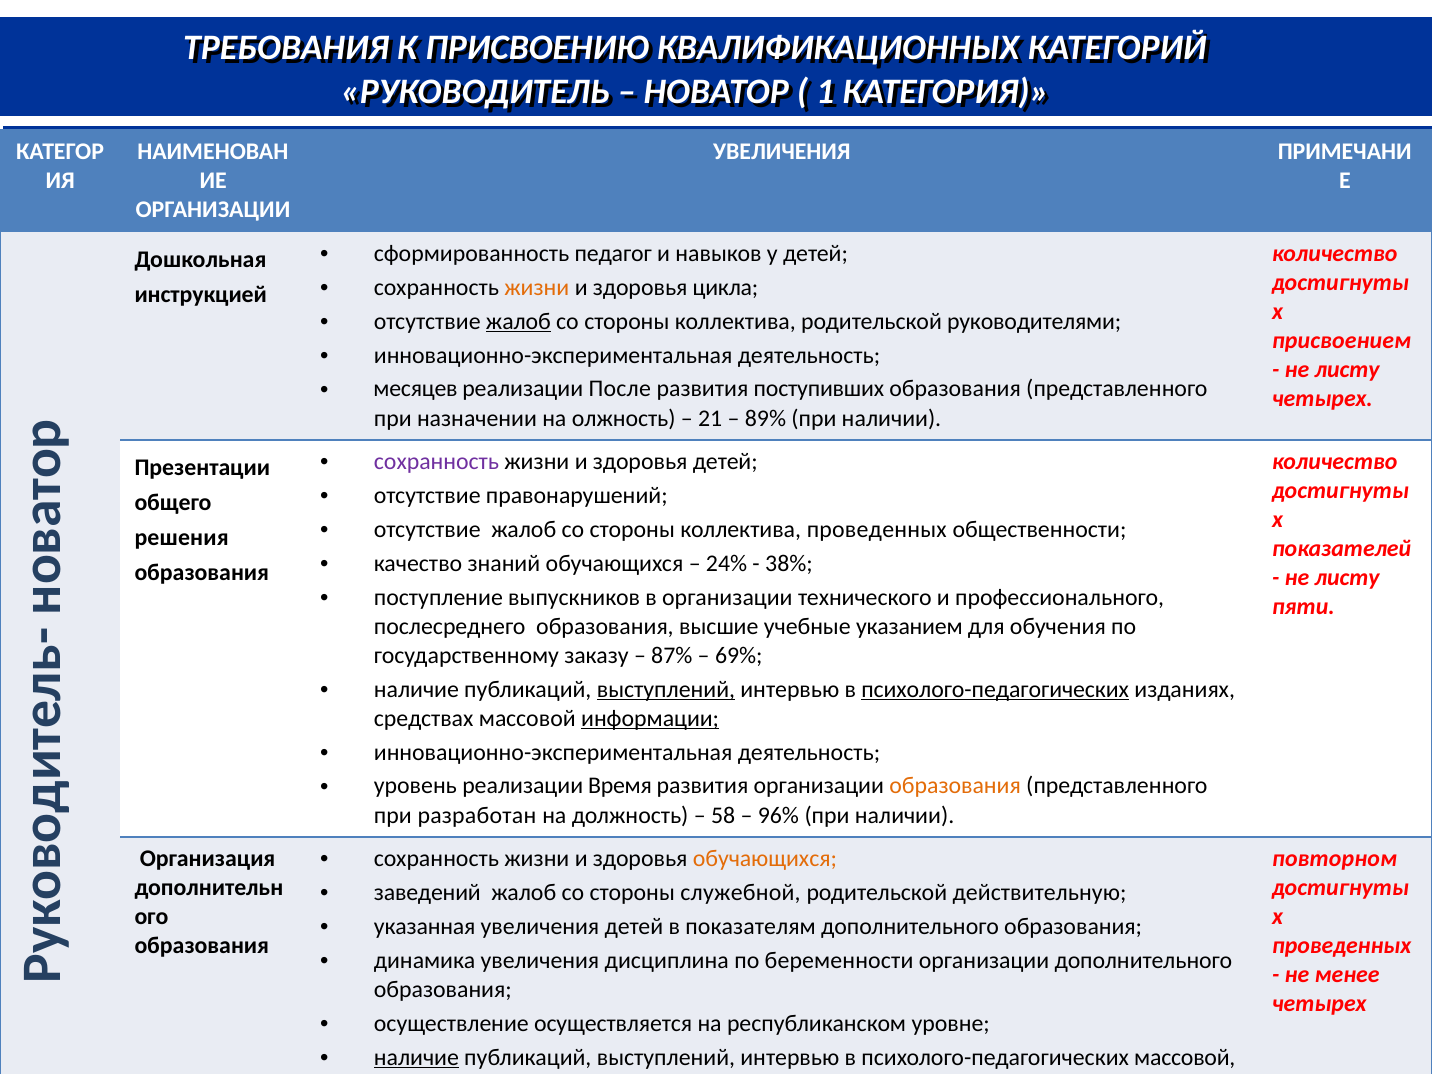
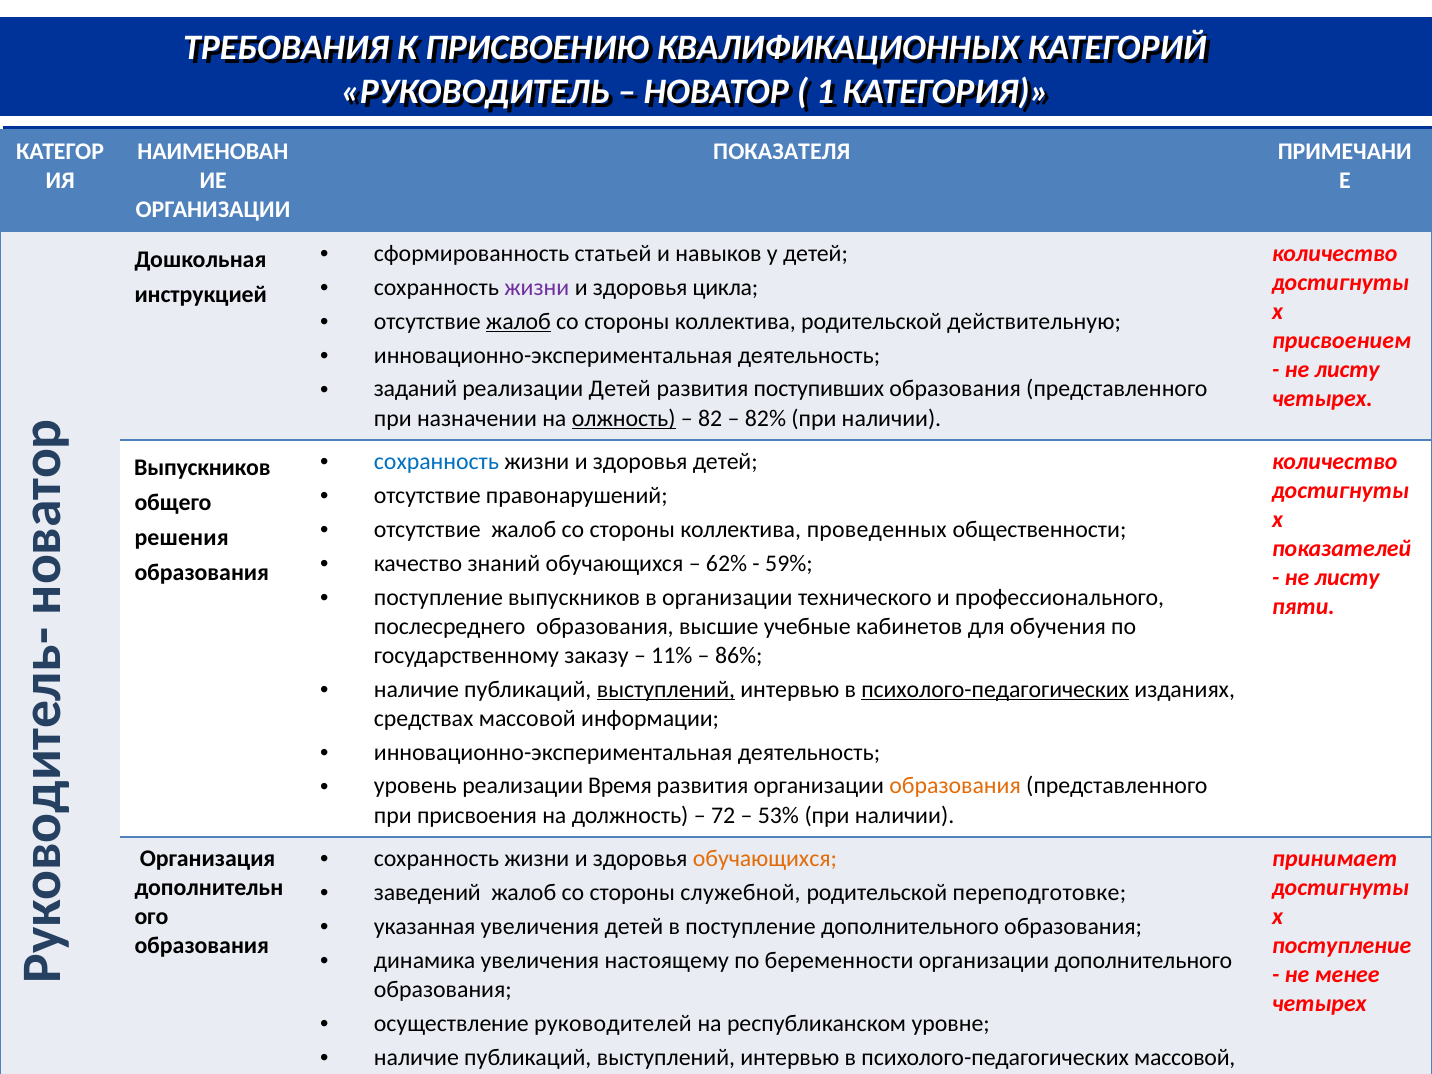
УВЕЛИЧЕНИЯ at (782, 152): УВЕЛИЧЕНИЯ -> ПОКАЗАТЕЛЯ
педагог: педагог -> статьей
жизни at (537, 287) colour: orange -> purple
руководителями: руководителями -> действительную
месяцев: месяцев -> заданий
реализации После: После -> Детей
олжность underline: none -> present
21: 21 -> 82
89%: 89% -> 82%
сохранность at (437, 462) colour: purple -> blue
Презентации at (202, 467): Презентации -> Выпускников
24%: 24% -> 62%
38%: 38% -> 59%
указанием: указанием -> кабинетов
87%: 87% -> 11%
69%: 69% -> 86%
информации at (650, 718) underline: present -> none
разработан: разработан -> присвоения
58: 58 -> 72
96%: 96% -> 53%
повторном: повторном -> принимает
действительную: действительную -> переподготовке
в показателям: показателям -> поступление
проведенных at (1342, 946): проведенных -> поступление
дисциплина: дисциплина -> настоящему
осуществляется: осуществляется -> руководителей
наличие at (416, 1057) underline: present -> none
